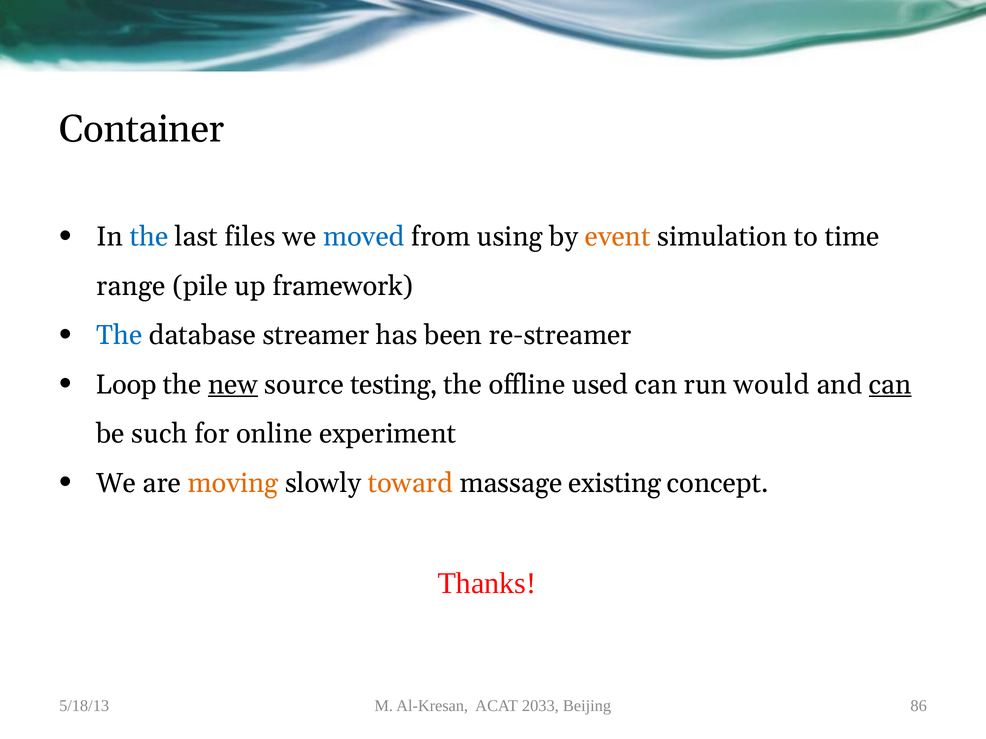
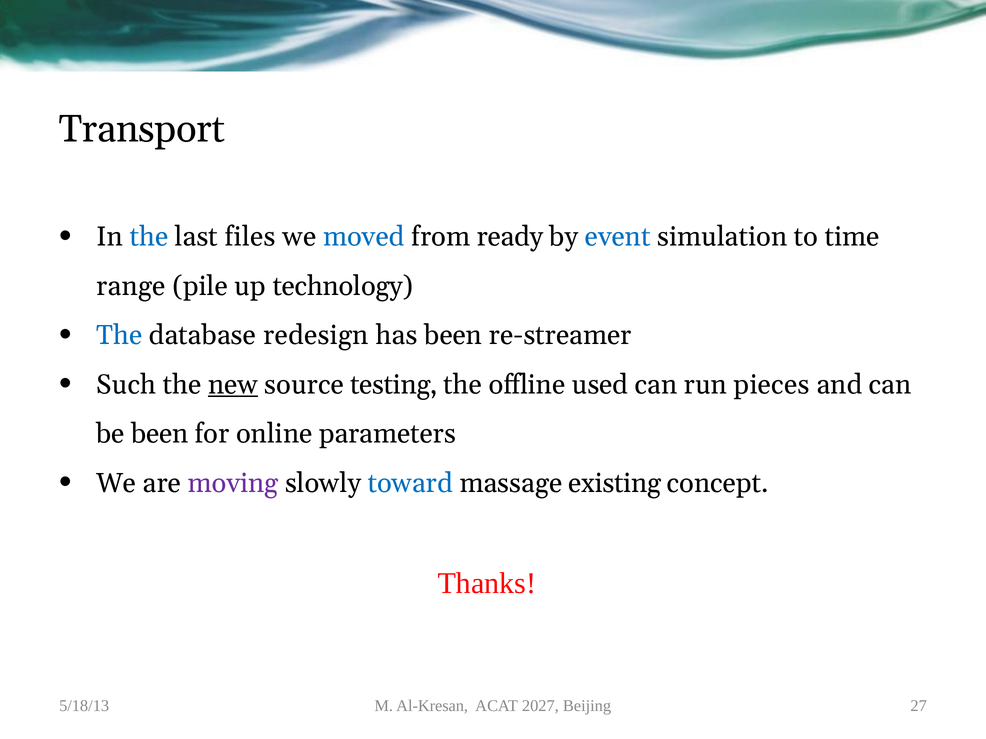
Container: Container -> Transport
using: using -> ready
event colour: orange -> blue
framework: framework -> technology
streamer: streamer -> redesign
Loop: Loop -> Such
would: would -> pieces
can at (890, 385) underline: present -> none
be such: such -> been
experiment: experiment -> parameters
moving colour: orange -> purple
toward colour: orange -> blue
2033: 2033 -> 2027
86: 86 -> 27
